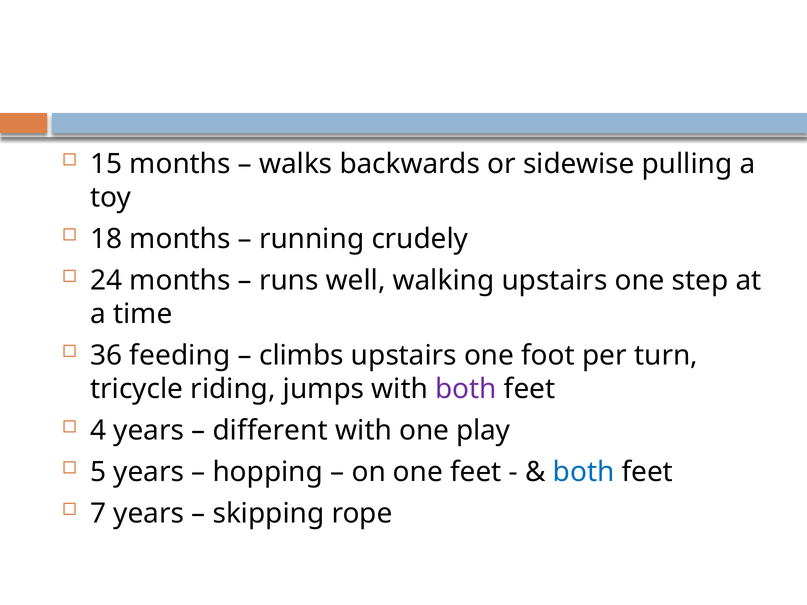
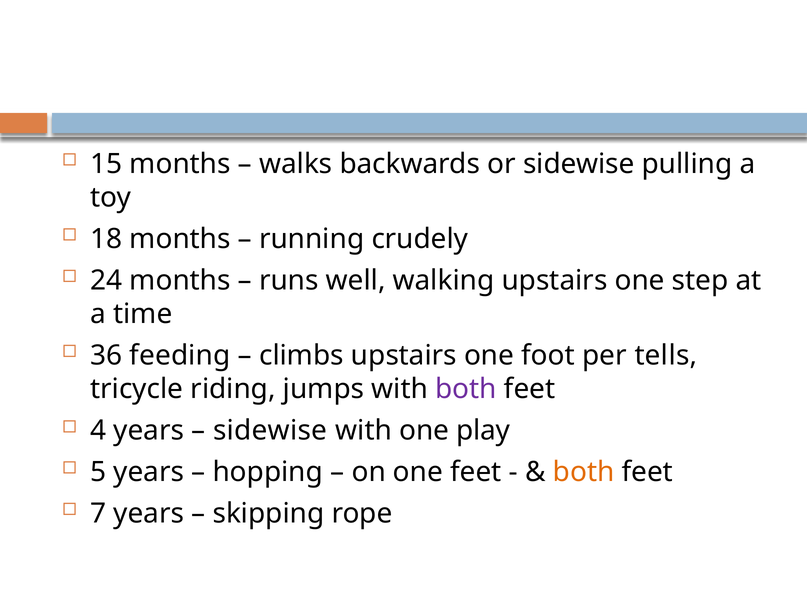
turn: turn -> tells
different at (270, 431): different -> sidewise
both at (584, 472) colour: blue -> orange
